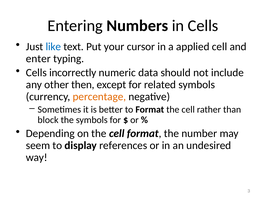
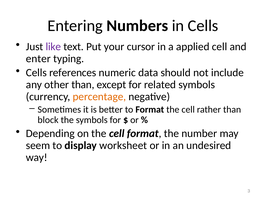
like colour: blue -> purple
incorrectly: incorrectly -> references
other then: then -> than
references: references -> worksheet
